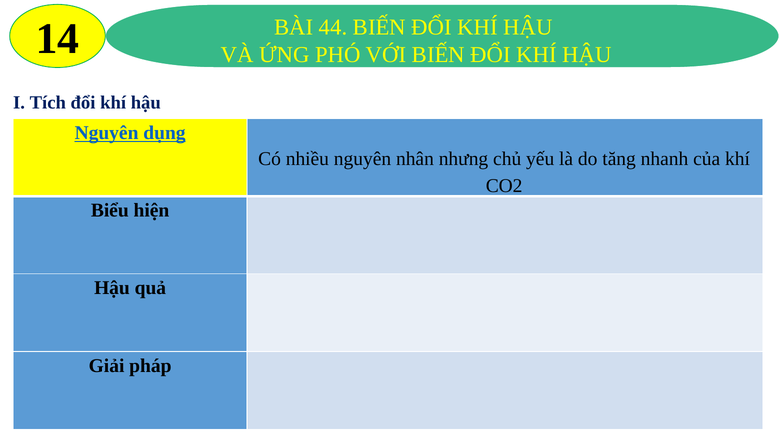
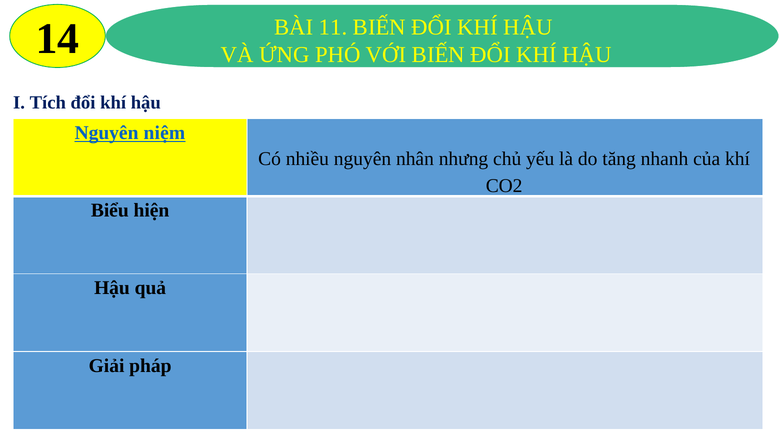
44: 44 -> 11
dụng: dụng -> niệm
